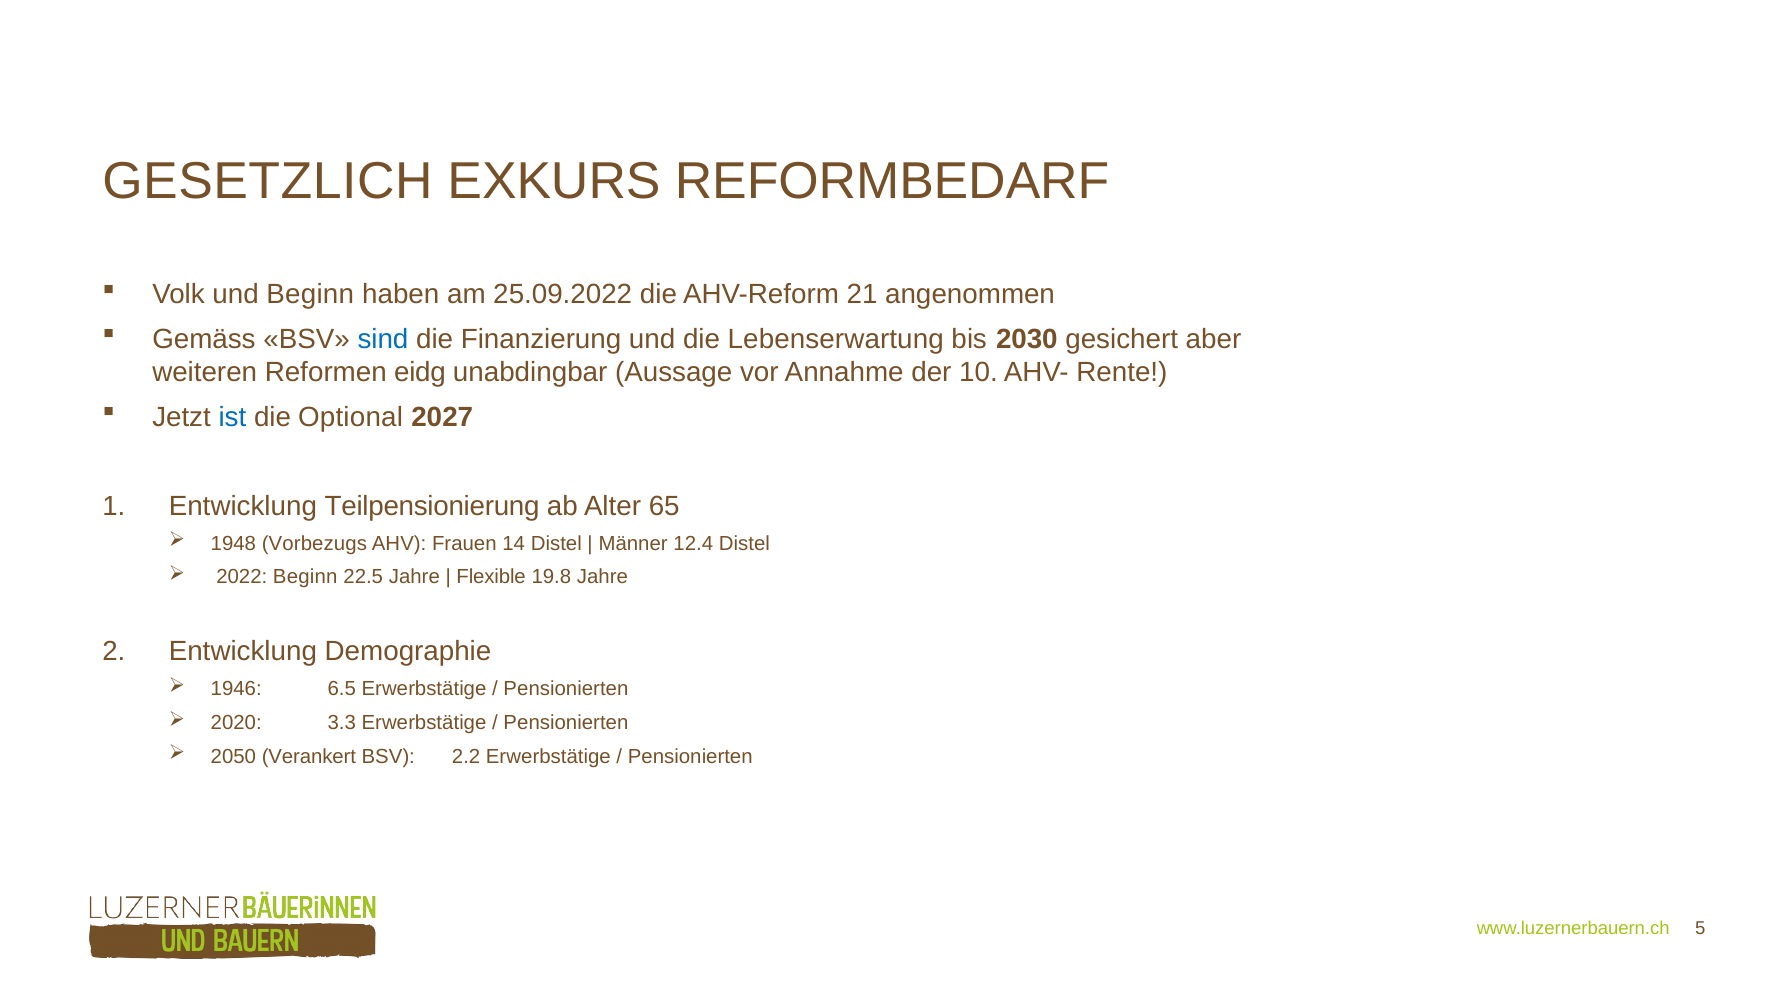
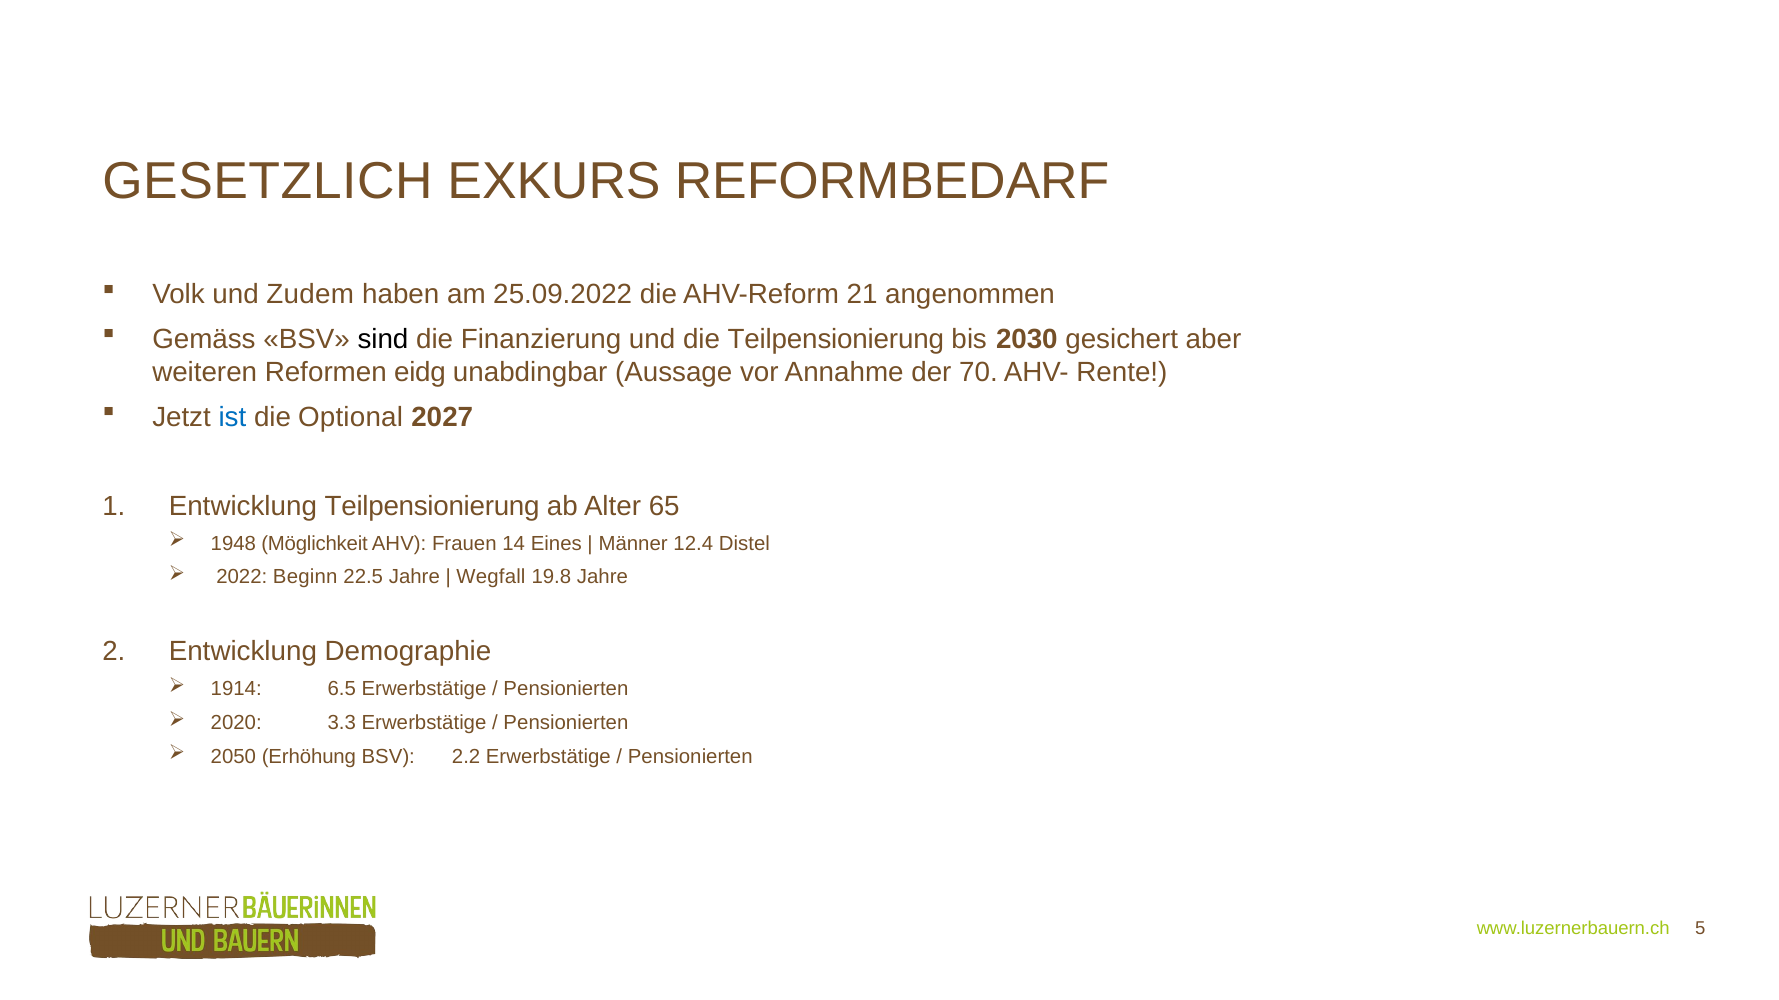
und Beginn: Beginn -> Zudem
sind colour: blue -> black
die Lebenserwartung: Lebenserwartung -> Teilpensionierung
10: 10 -> 70
Vorbezugs: Vorbezugs -> Möglichkeit
14 Distel: Distel -> Eines
Flexible: Flexible -> Wegfall
1946: 1946 -> 1914
Verankert: Verankert -> Erhöhung
